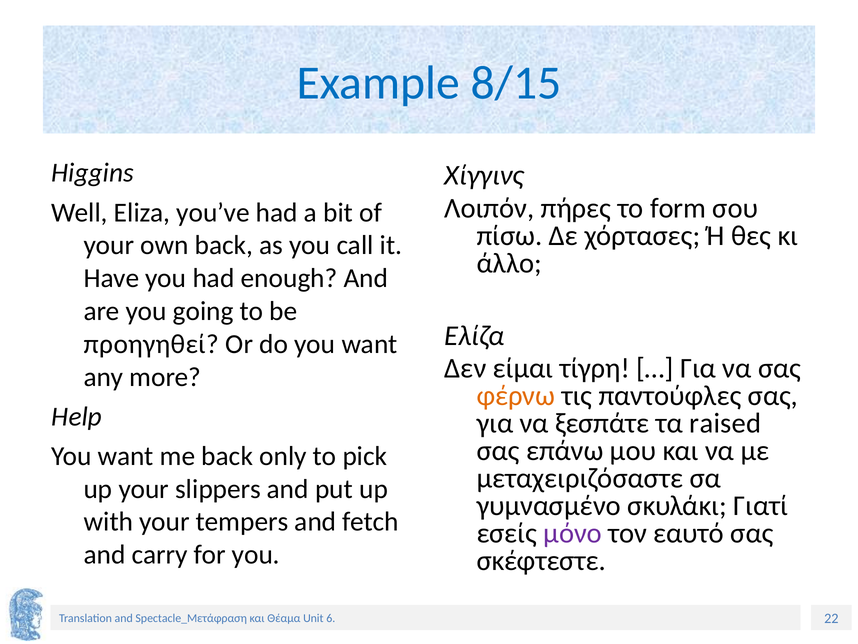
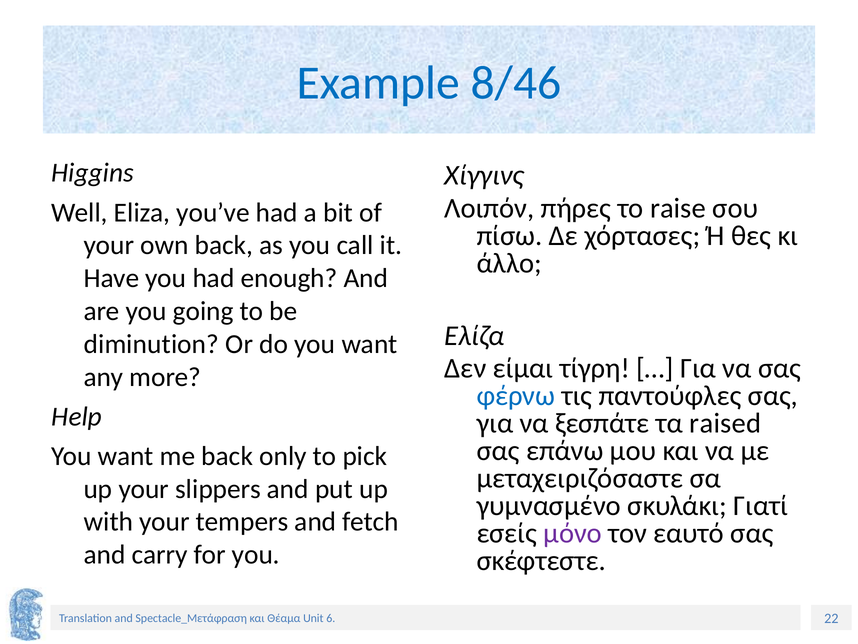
8/15: 8/15 -> 8/46
form: form -> raise
προηγηθεί: προηγηθεί -> diminution
φέρνω colour: orange -> blue
